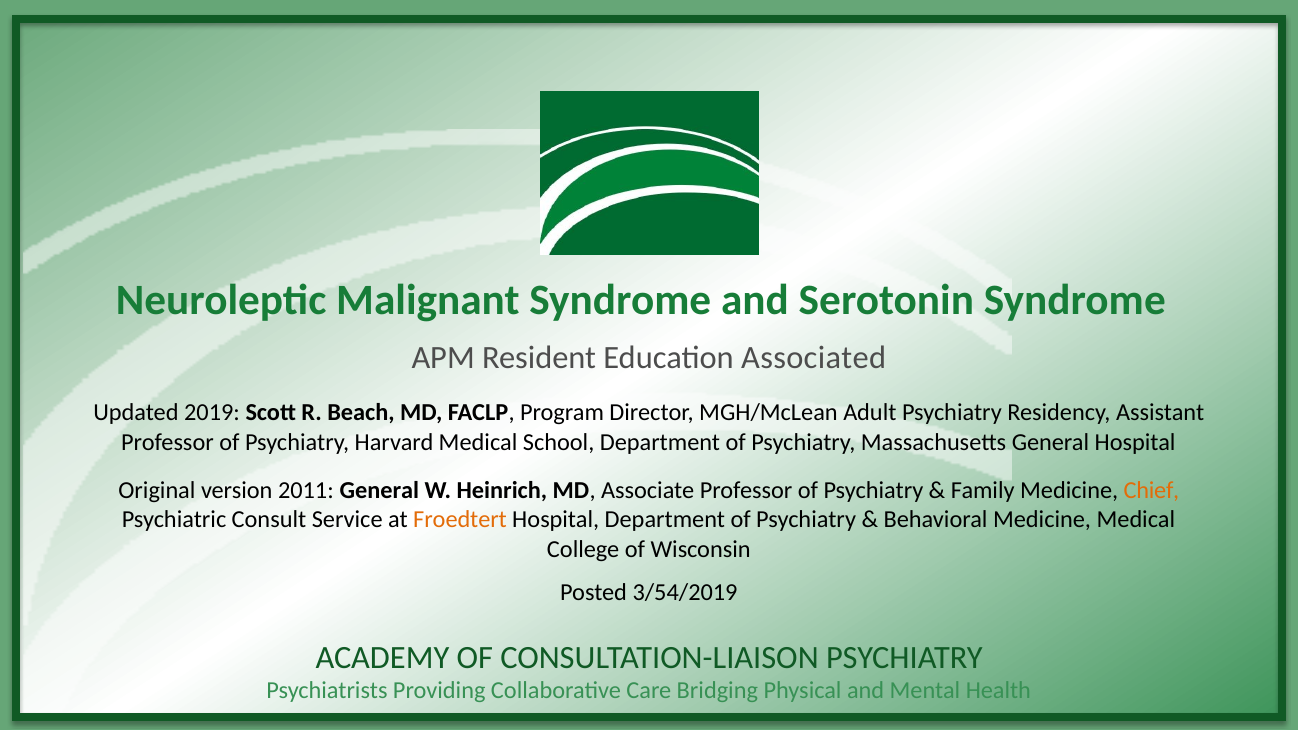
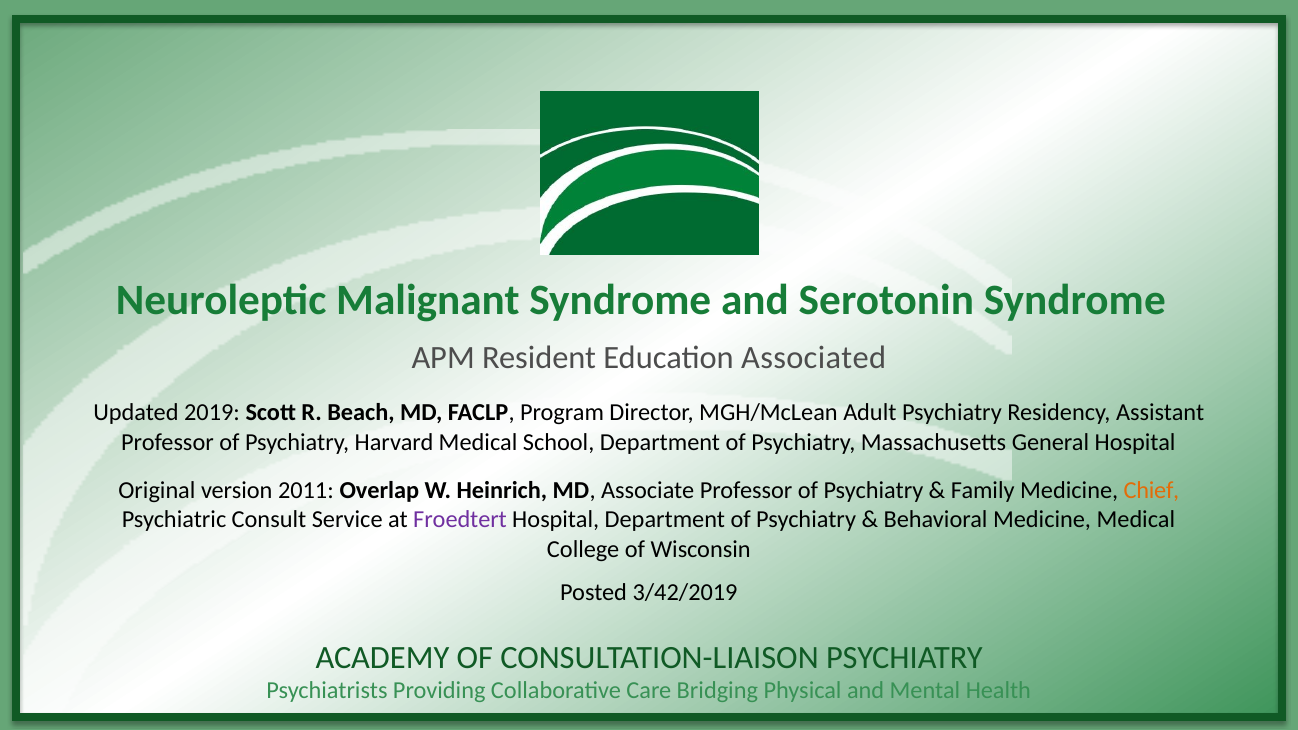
2011 General: General -> Overlap
Froedtert colour: orange -> purple
3/54/2019: 3/54/2019 -> 3/42/2019
